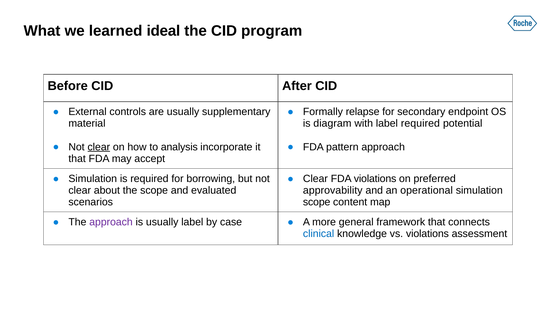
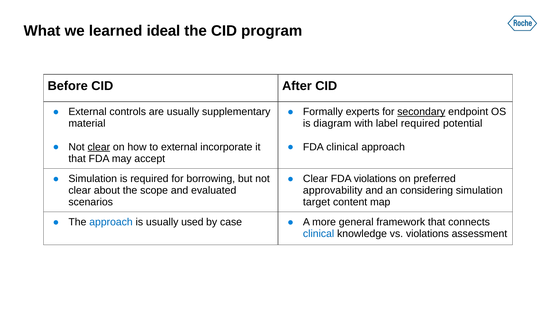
relapse: relapse -> experts
secondary underline: none -> present
to analysis: analysis -> external
FDA pattern: pattern -> clinical
operational: operational -> considering
scope at (317, 202): scope -> target
approach at (111, 222) colour: purple -> blue
usually label: label -> used
